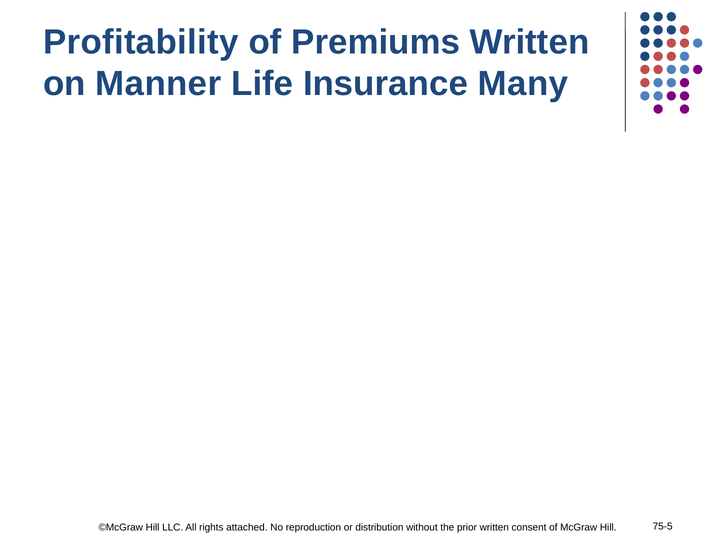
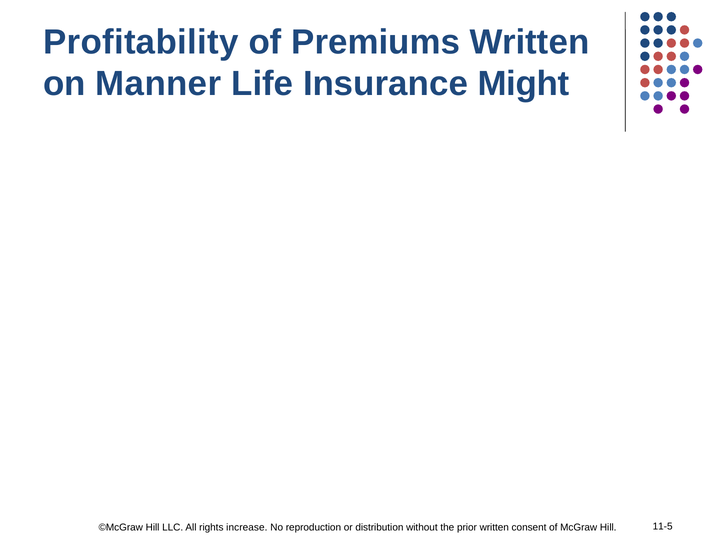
Many: Many -> Might
attached: attached -> increase
75-5: 75-5 -> 11-5
